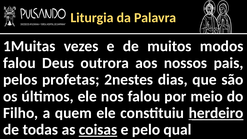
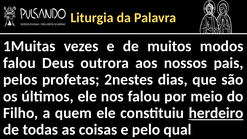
coisas underline: present -> none
